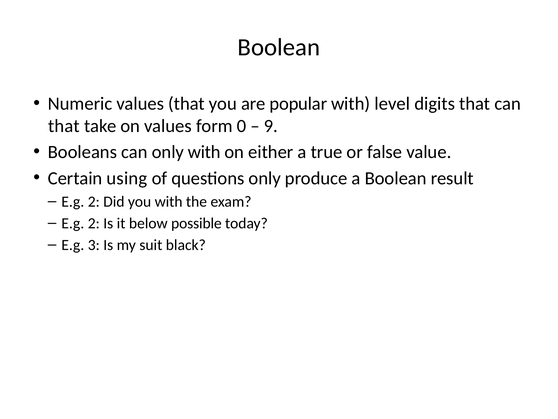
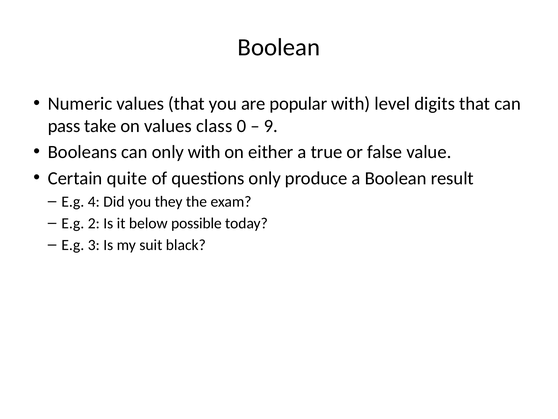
that at (64, 126): that -> pass
form: form -> class
using: using -> quite
2 at (94, 201): 2 -> 4
you with: with -> they
